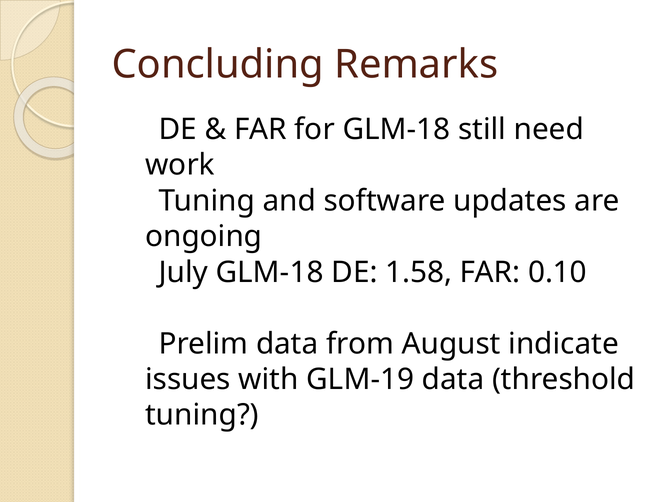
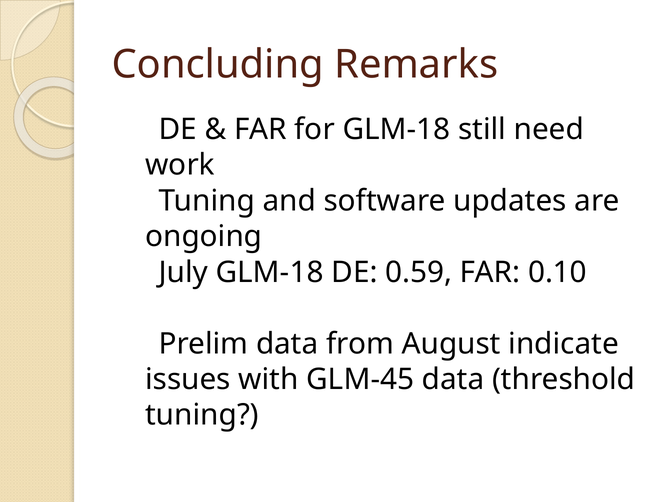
1.58: 1.58 -> 0.59
GLM-19: GLM-19 -> GLM-45
